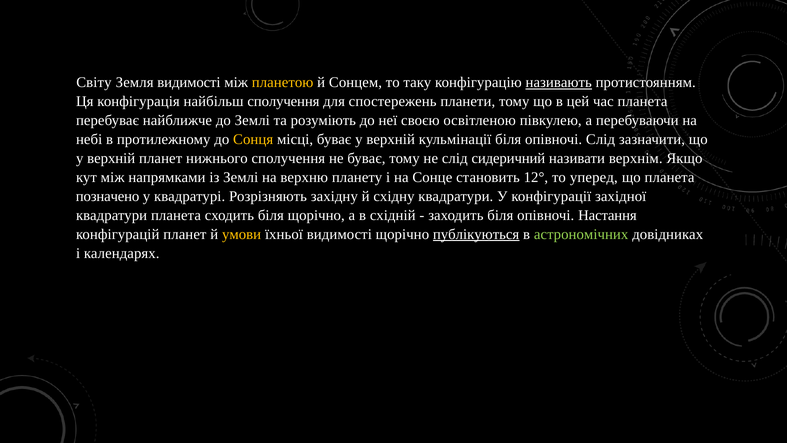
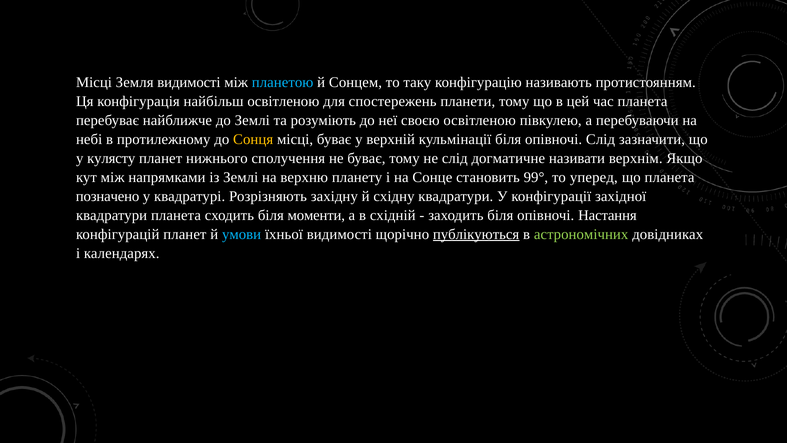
Світу at (94, 83): Світу -> Місці
планетою colour: yellow -> light blue
називають underline: present -> none
найбільш сполучення: сполучення -> освітленою
верхній at (111, 158): верхній -> кулясту
сидеричний: сидеричний -> догматичне
12°: 12° -> 99°
біля щорічно: щорічно -> моменти
умови colour: yellow -> light blue
